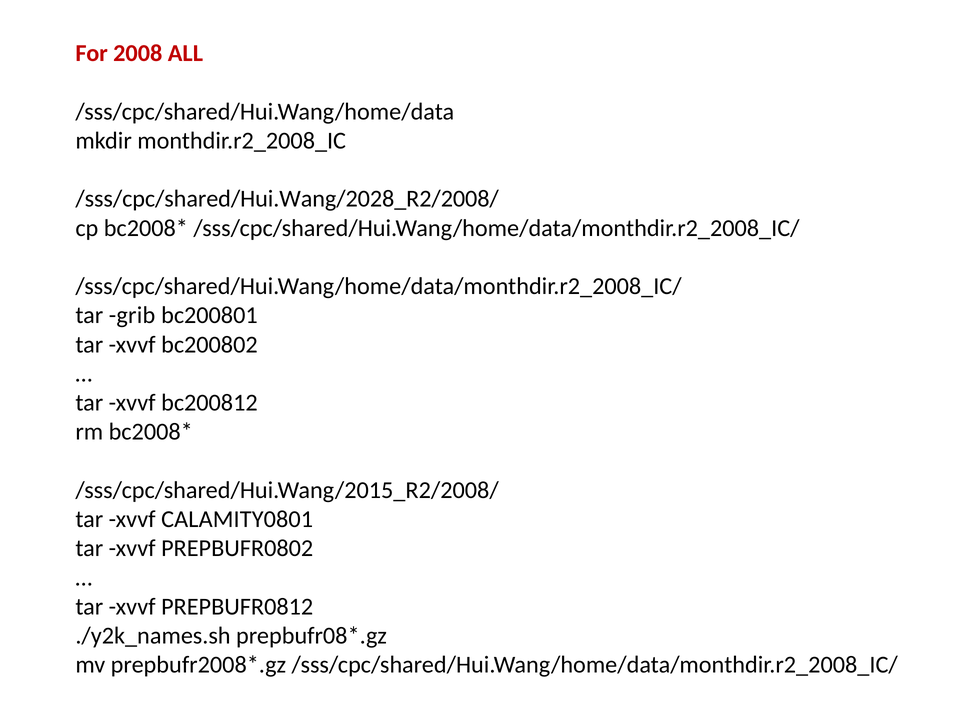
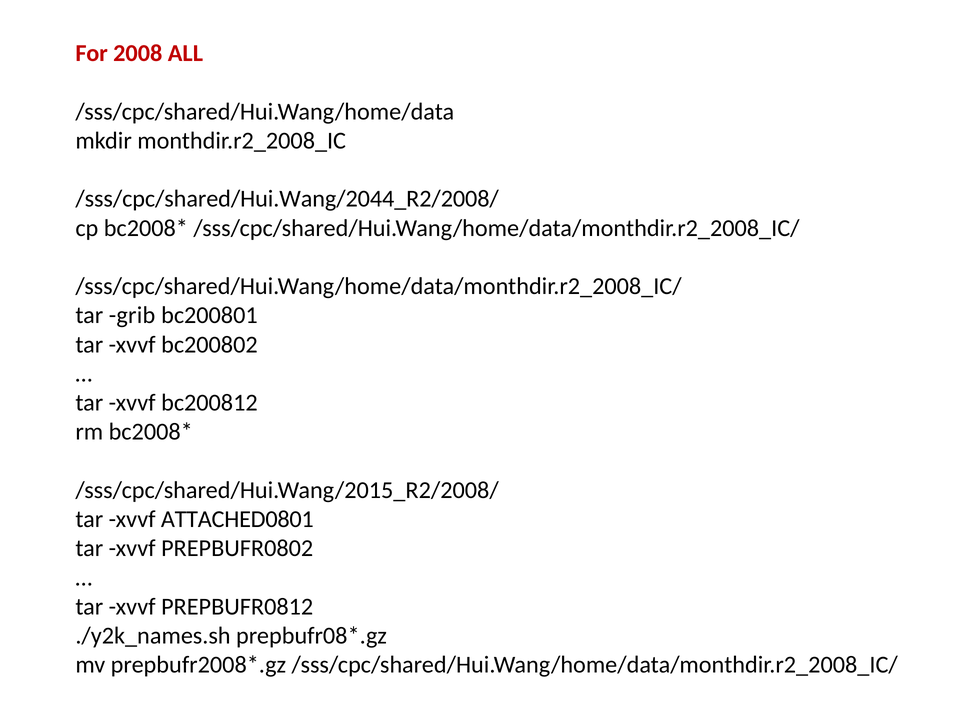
/sss/cpc/shared/Hui.Wang/2028_R2/2008/: /sss/cpc/shared/Hui.Wang/2028_R2/2008/ -> /sss/cpc/shared/Hui.Wang/2044_R2/2008/
CALAMITY0801: CALAMITY0801 -> ATTACHED0801
